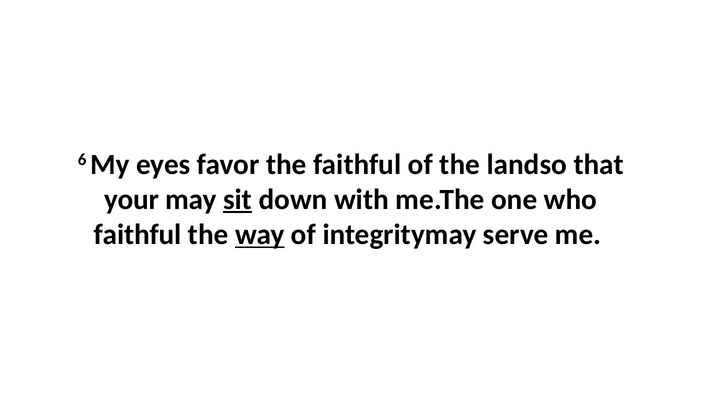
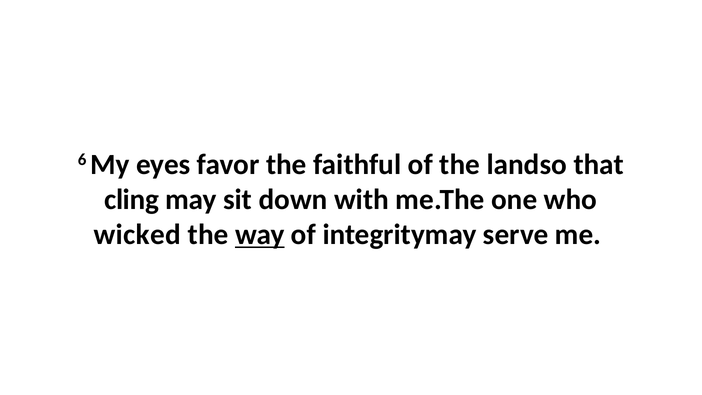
your: your -> cling
sit underline: present -> none
faithful at (138, 235): faithful -> wicked
